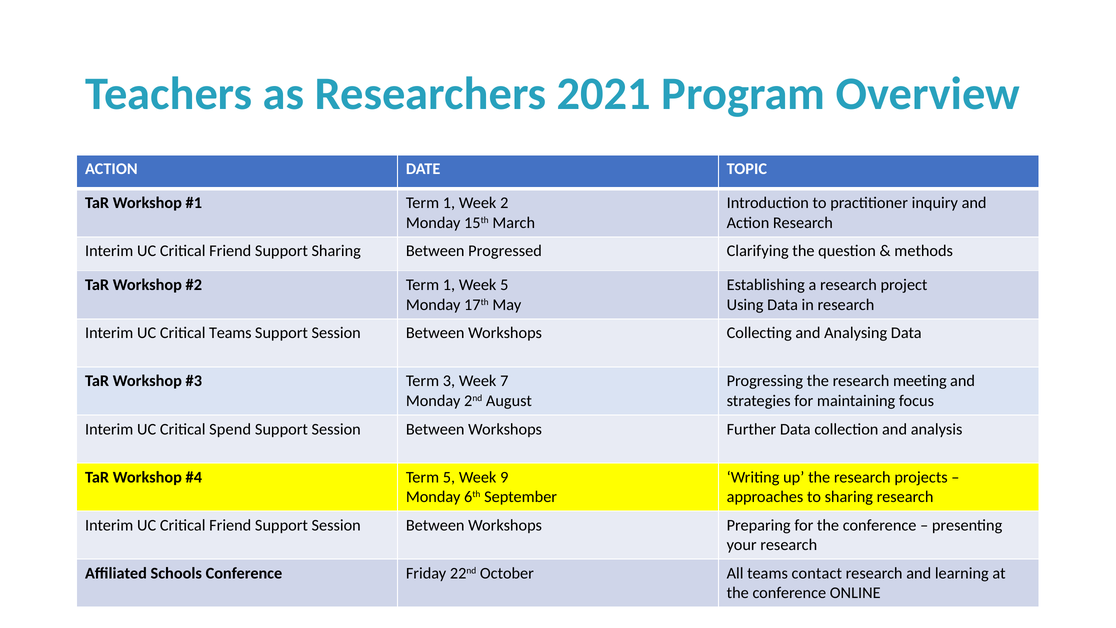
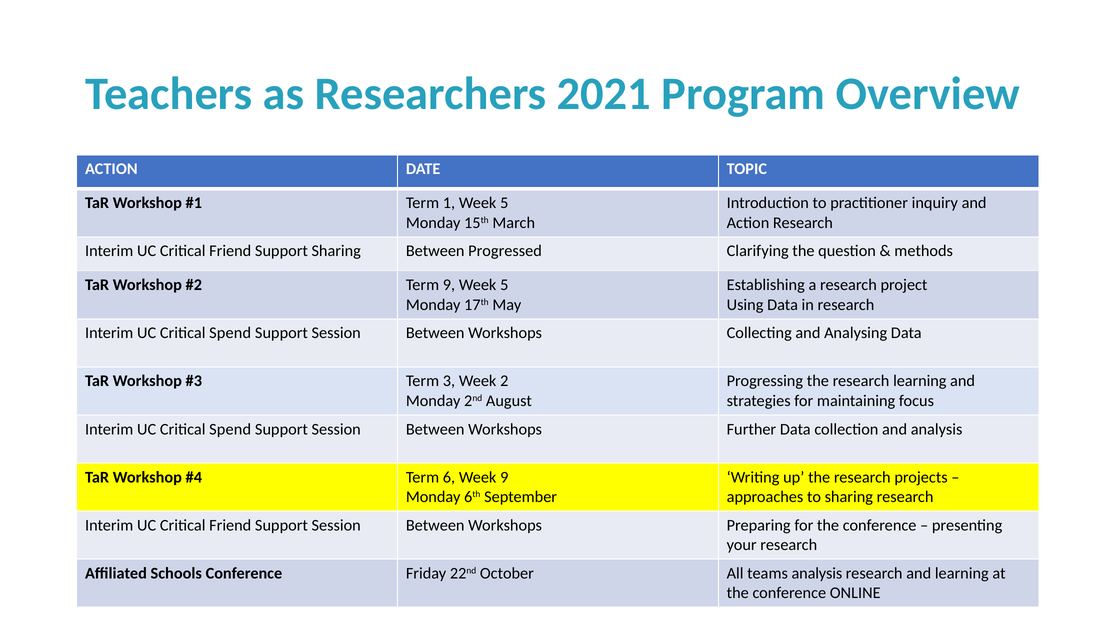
1 Week 2: 2 -> 5
1 at (449, 285): 1 -> 9
Teams at (230, 333): Teams -> Spend
7: 7 -> 2
research meeting: meeting -> learning
Term 5: 5 -> 6
teams contact: contact -> analysis
